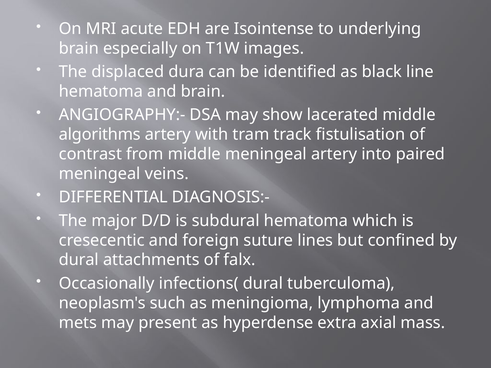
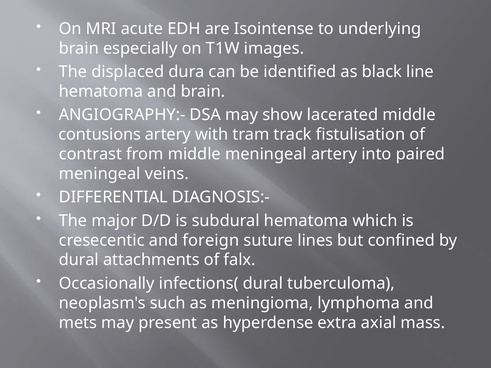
algorithms: algorithms -> contusions
